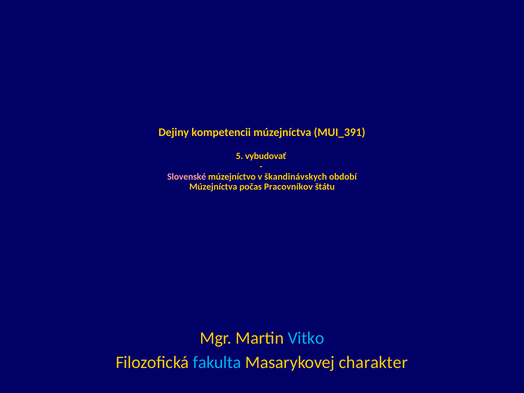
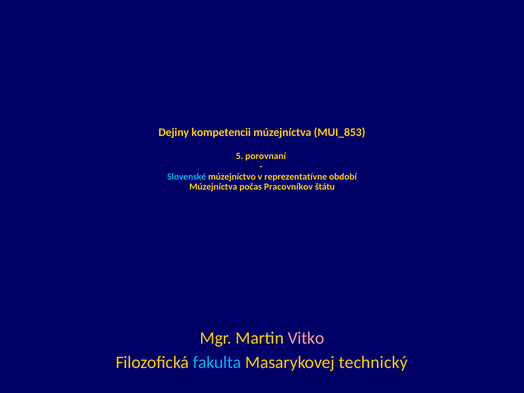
MUI_391: MUI_391 -> MUI_853
vybudovať: vybudovať -> porovnaní
Slovenské colour: pink -> light blue
škandinávskych: škandinávskych -> reprezentatívne
Vitko colour: light blue -> pink
charakter: charakter -> technický
